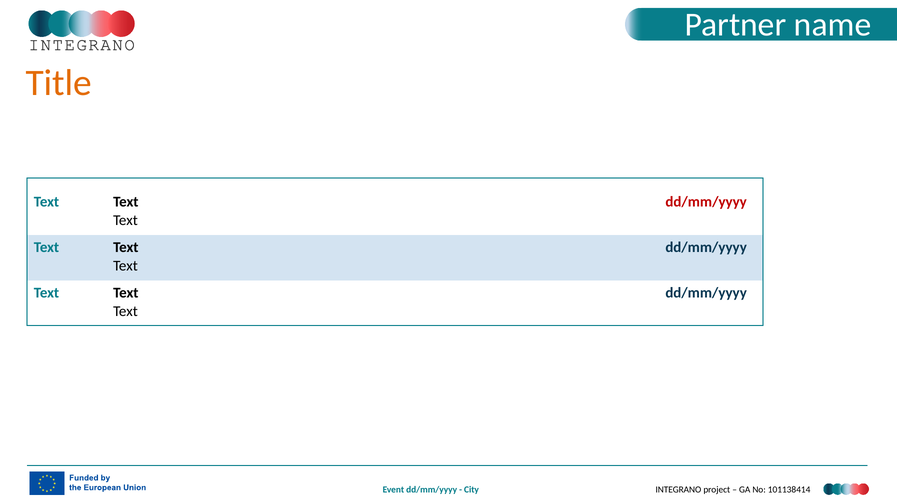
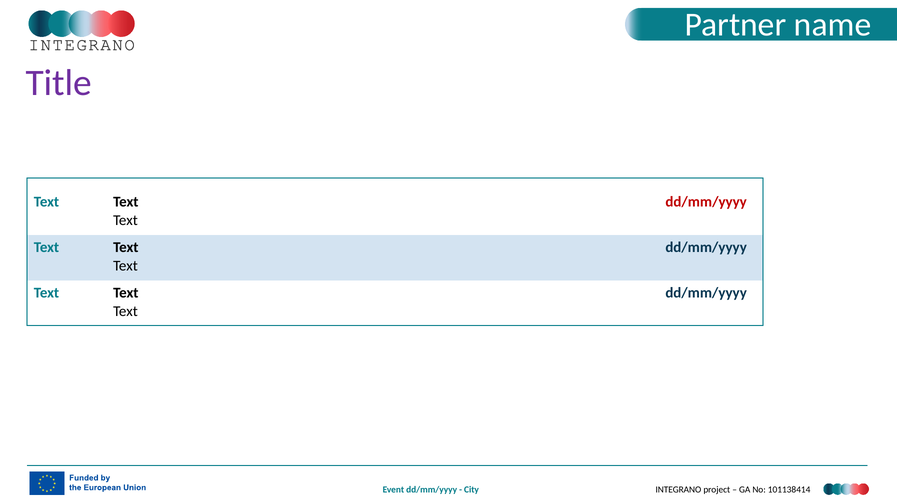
Title colour: orange -> purple
